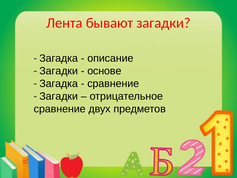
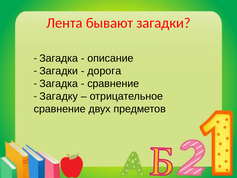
основе: основе -> дорога
Загадки at (59, 96): Загадки -> Загадку
